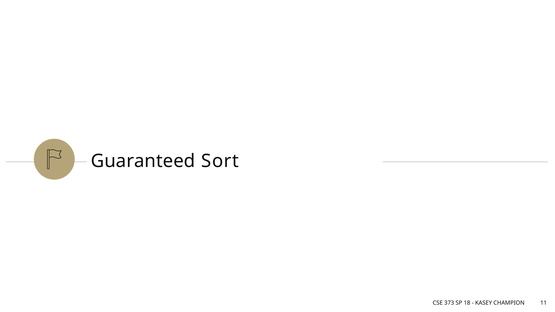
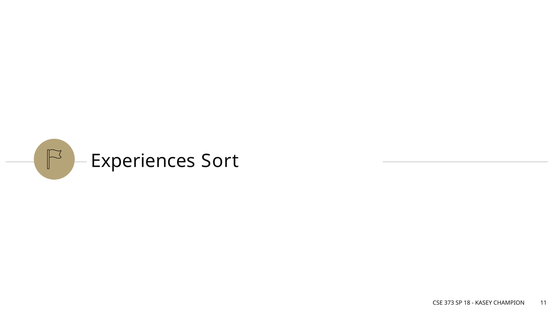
Guaranteed: Guaranteed -> Experiences
